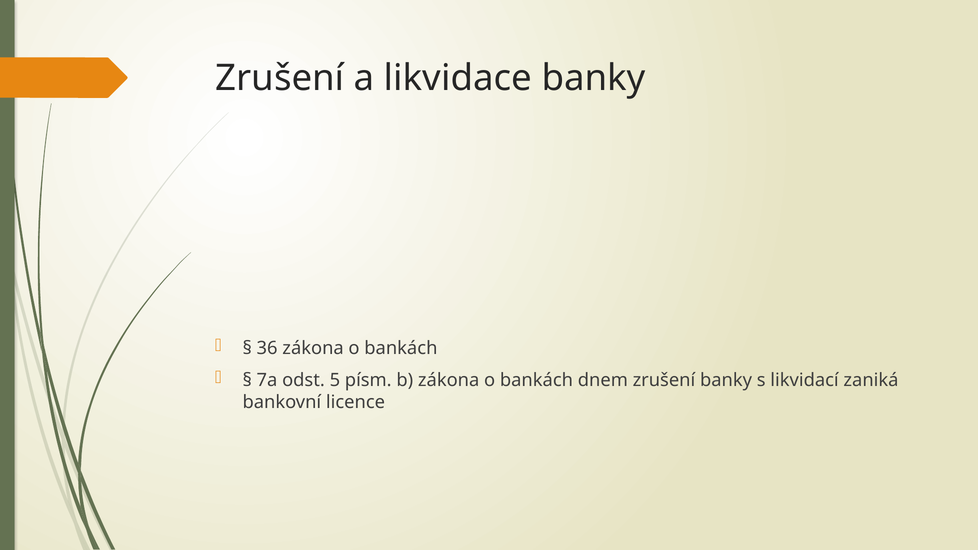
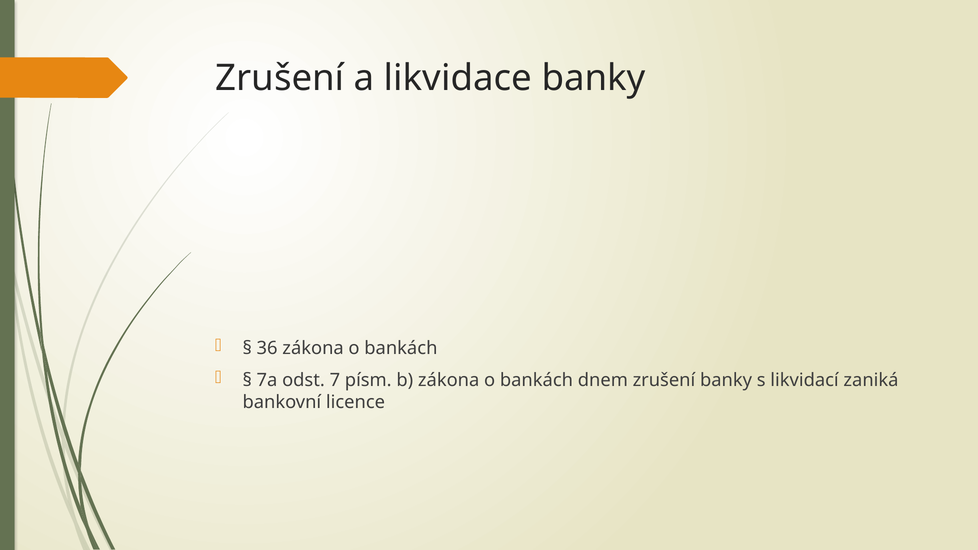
5: 5 -> 7
